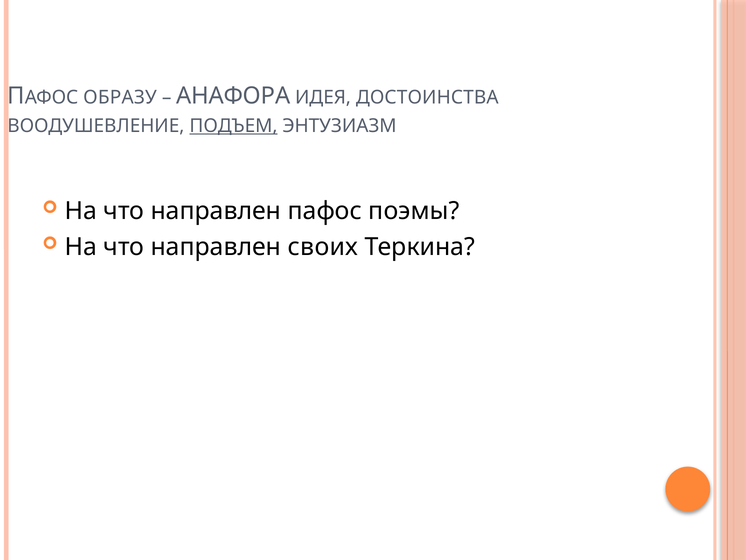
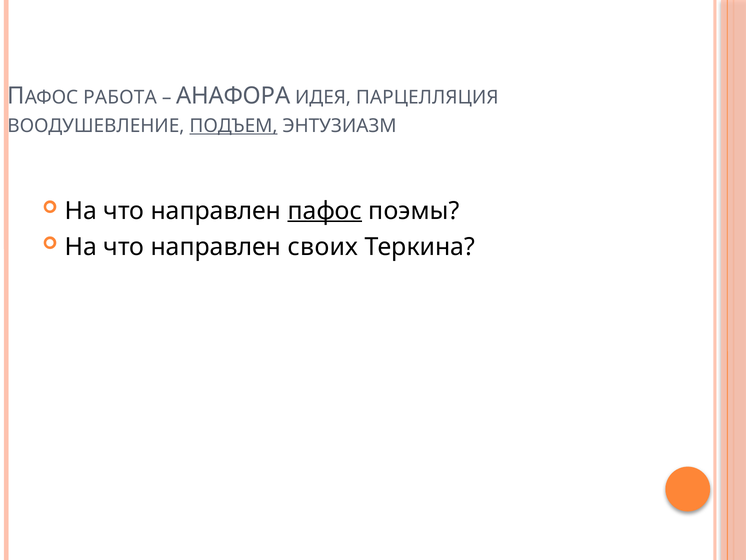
ОБРАЗУ: ОБРАЗУ -> РАБОТА
ДОСТОИНСТВА: ДОСТОИНСТВА -> ПАРЦЕЛЛЯЦИЯ
пафос underline: none -> present
